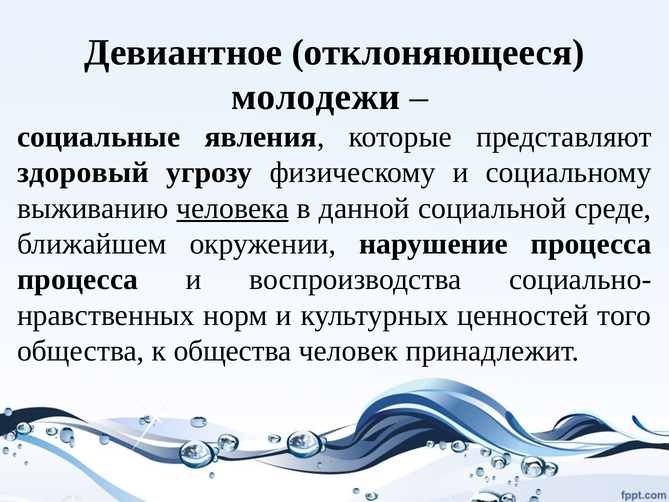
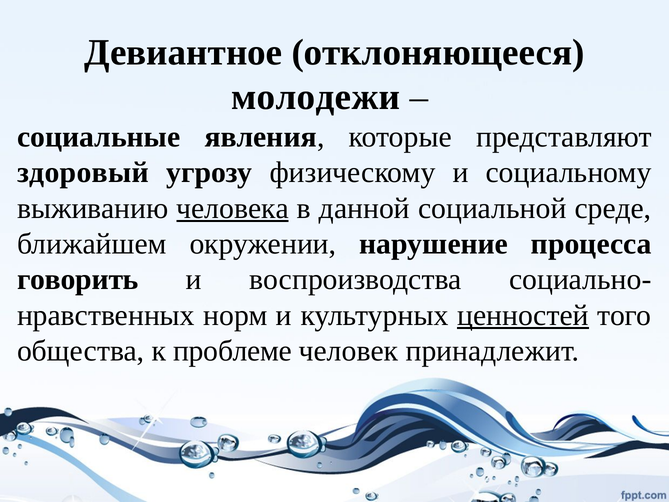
процесса at (78, 279): процесса -> говорить
ценностей underline: none -> present
к общества: общества -> проблеме
